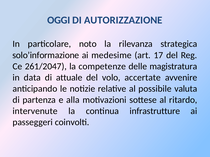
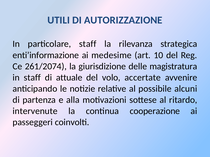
OGGI: OGGI -> UTILI
particolare noto: noto -> staff
solo’informazione: solo’informazione -> enti’informazione
17: 17 -> 10
261/2047: 261/2047 -> 261/2074
competenze: competenze -> giurisdizione
in data: data -> staff
valuta: valuta -> alcuni
infrastrutture: infrastrutture -> cooperazione
